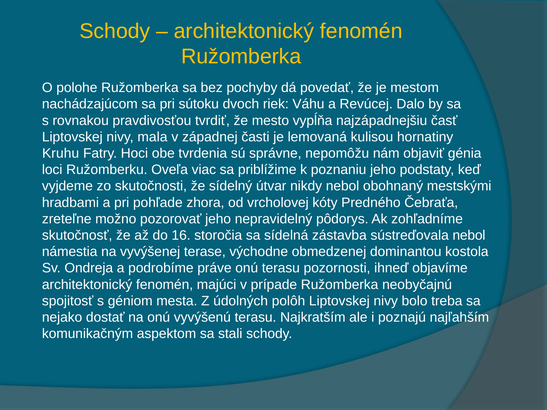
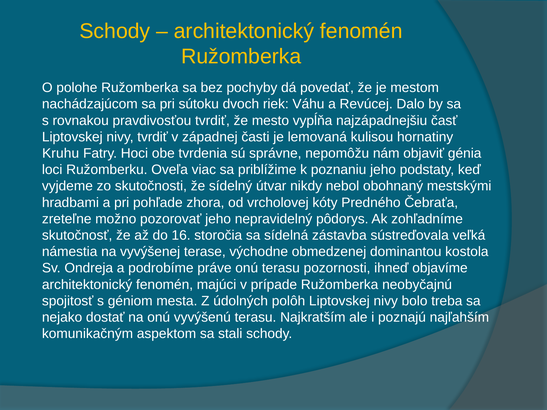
nivy mala: mala -> tvrdiť
sústreďovala nebol: nebol -> veľká
